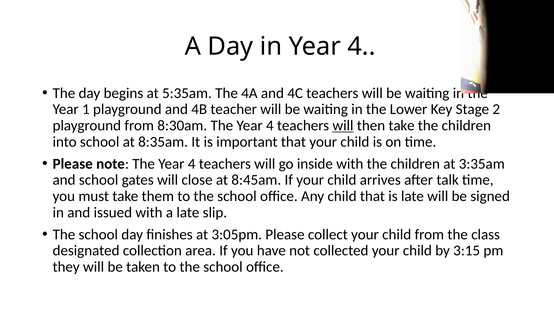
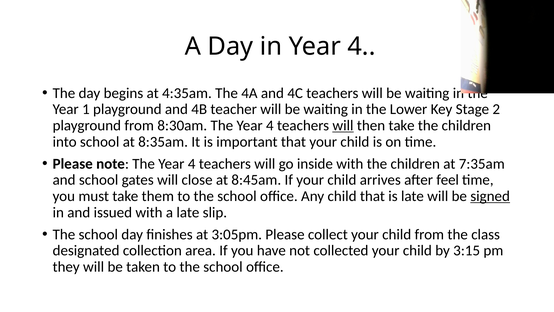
5:35am: 5:35am -> 4:35am
3:35am: 3:35am -> 7:35am
talk: talk -> feel
signed underline: none -> present
